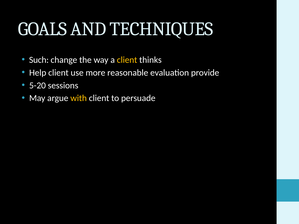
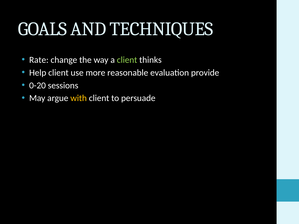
Such: Such -> Rate
client at (127, 60) colour: yellow -> light green
5-20: 5-20 -> 0-20
